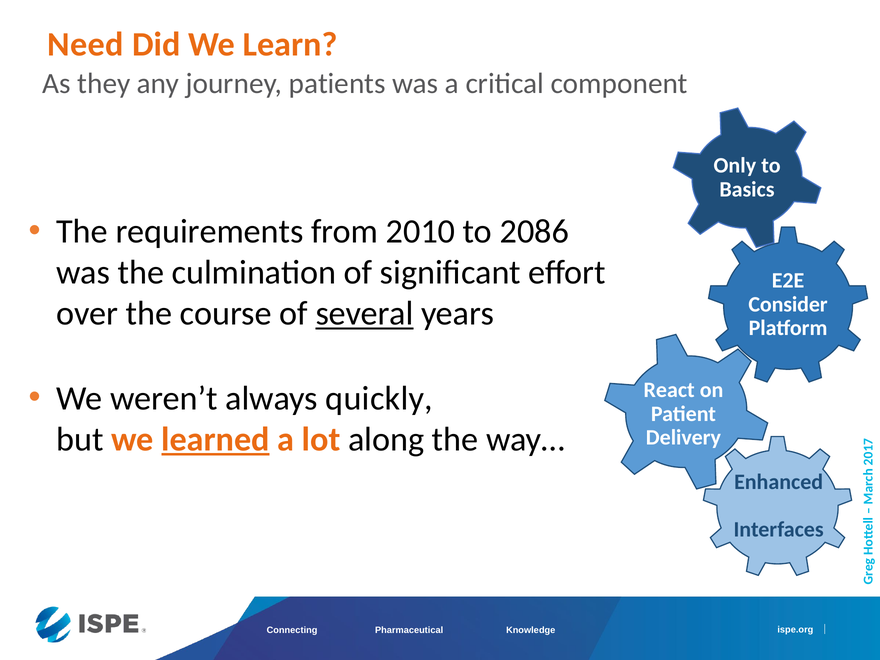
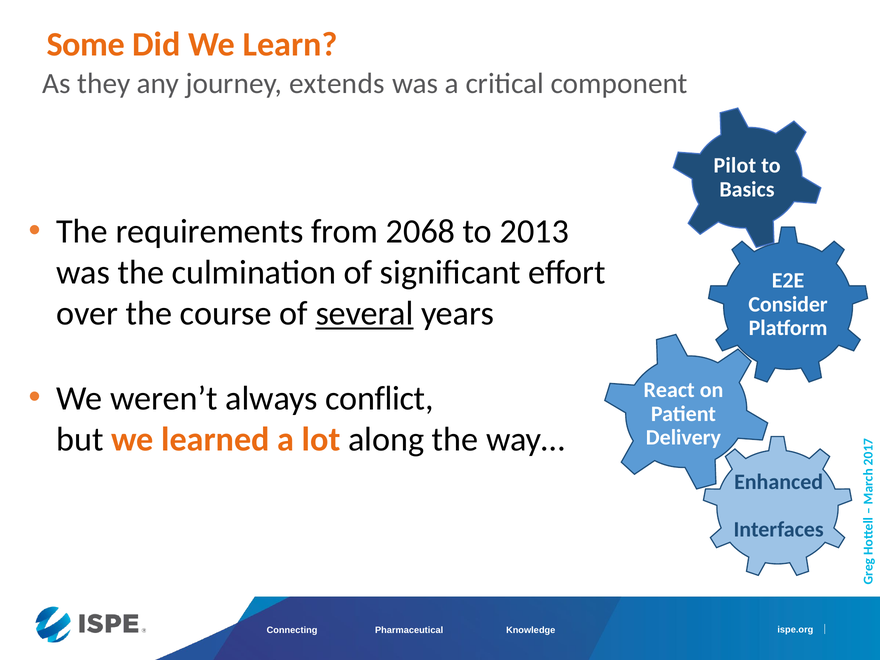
Need: Need -> Some
patients: patients -> extends
Only: Only -> Pilot
2010: 2010 -> 2068
2086: 2086 -> 2013
quickly: quickly -> conflict
learned underline: present -> none
